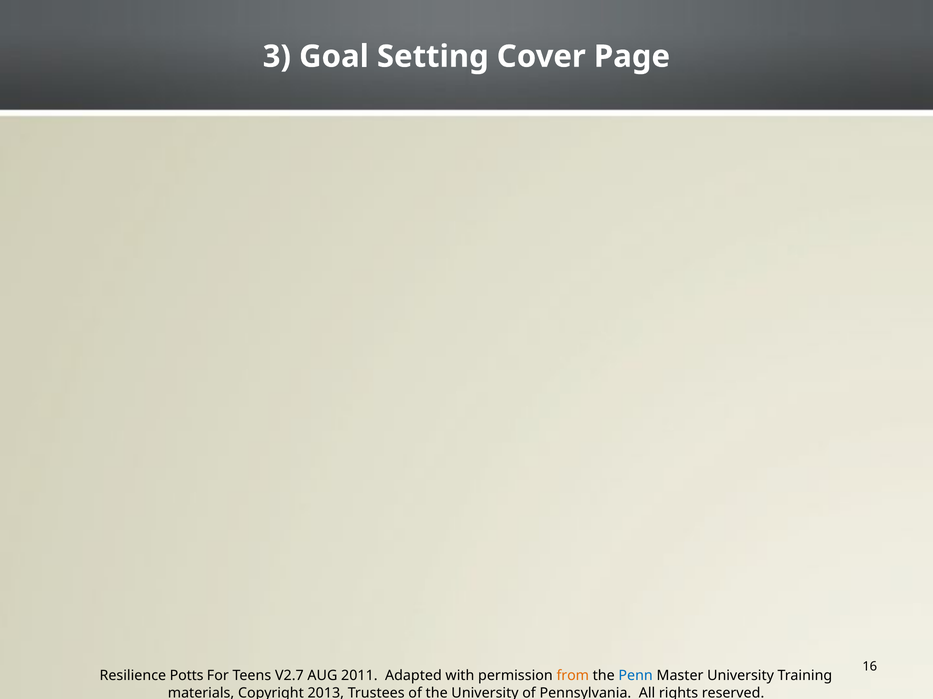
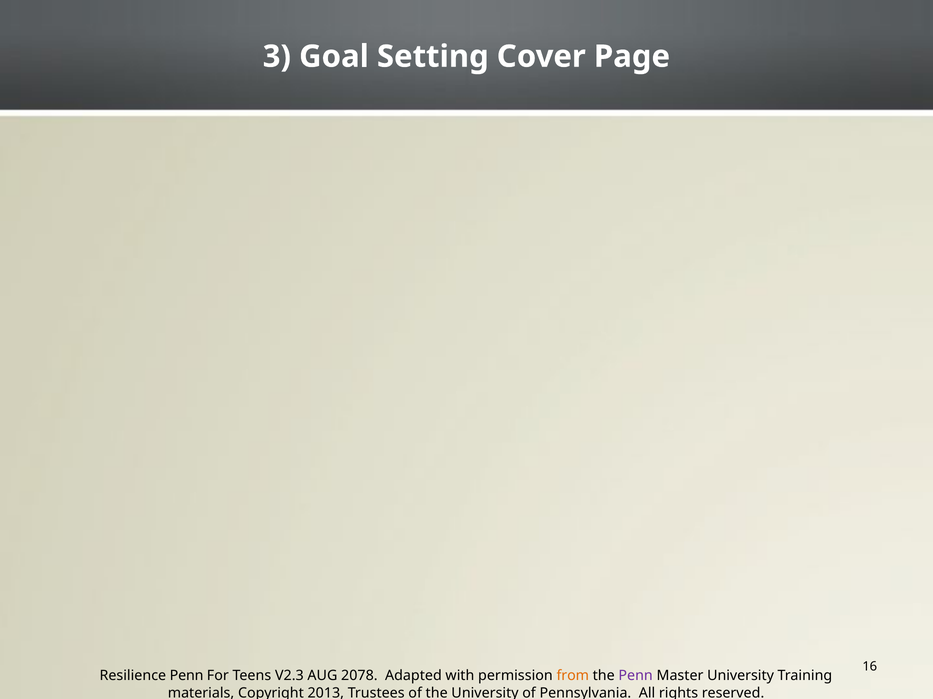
Resilience Potts: Potts -> Penn
V2.7: V2.7 -> V2.3
2011: 2011 -> 2078
Penn at (636, 676) colour: blue -> purple
